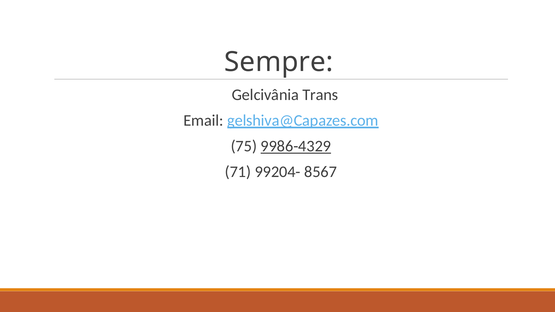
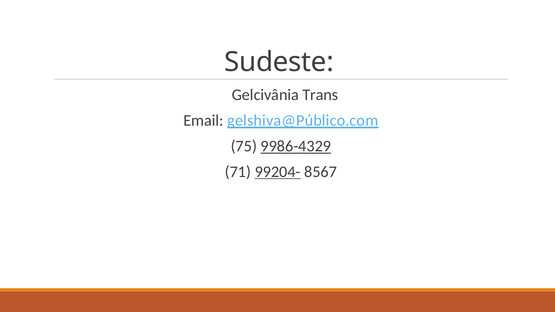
Sempre: Sempre -> Sudeste
gelshiva@Capazes.com: gelshiva@Capazes.com -> gelshiva@Público.com
99204- underline: none -> present
